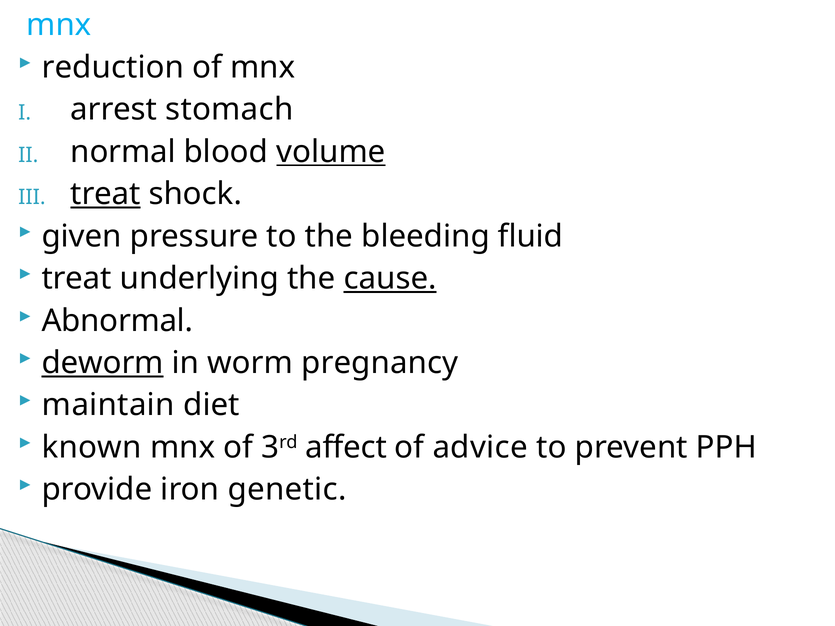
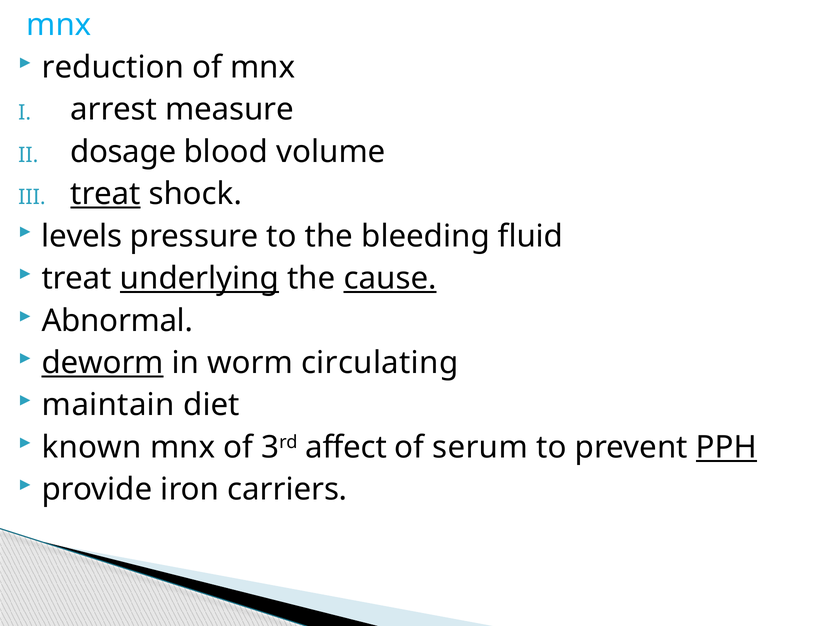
stomach: stomach -> measure
normal: normal -> dosage
volume underline: present -> none
given: given -> levels
underlying underline: none -> present
pregnancy: pregnancy -> circulating
advice: advice -> serum
PPH underline: none -> present
genetic: genetic -> carriers
